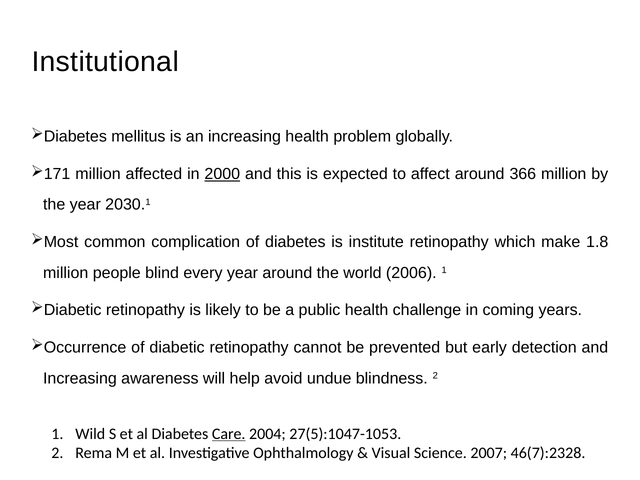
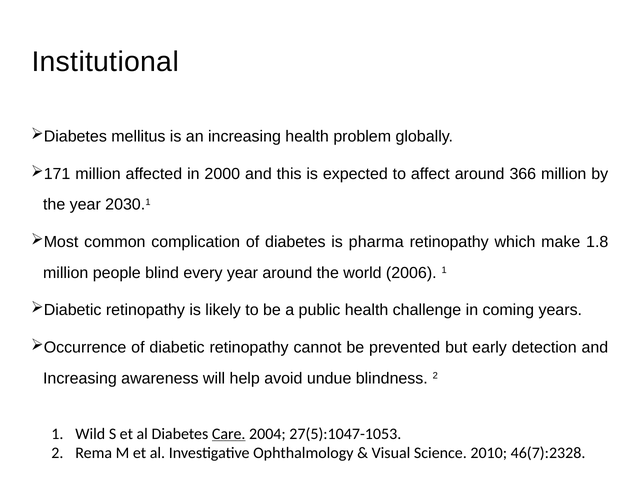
2000 underline: present -> none
institute: institute -> pharma
2007: 2007 -> 2010
